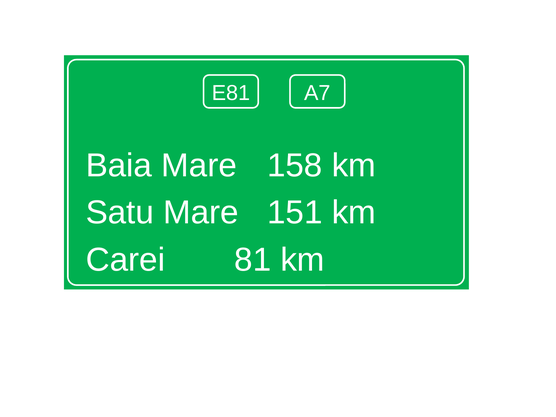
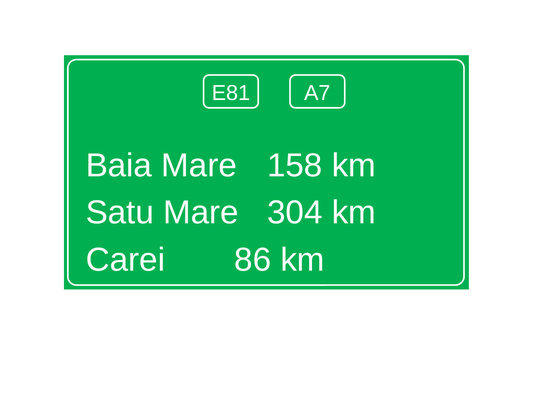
151: 151 -> 304
81: 81 -> 86
